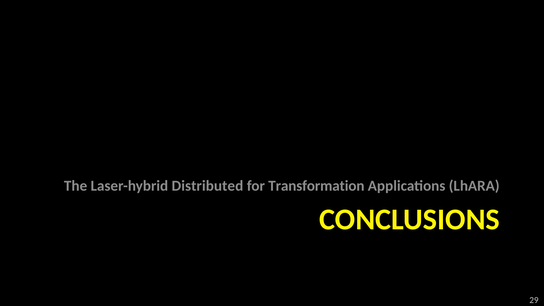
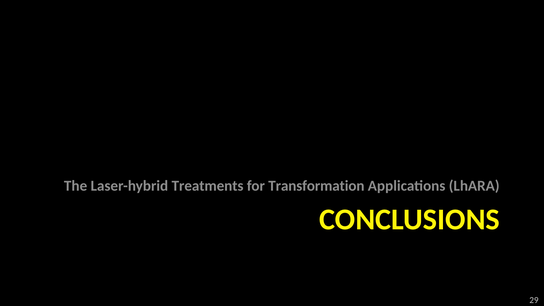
Distributed: Distributed -> Treatments
